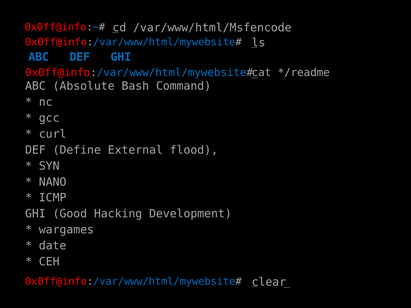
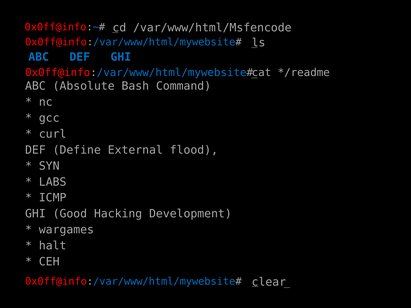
NANO: NANO -> LABS
date: date -> halt
